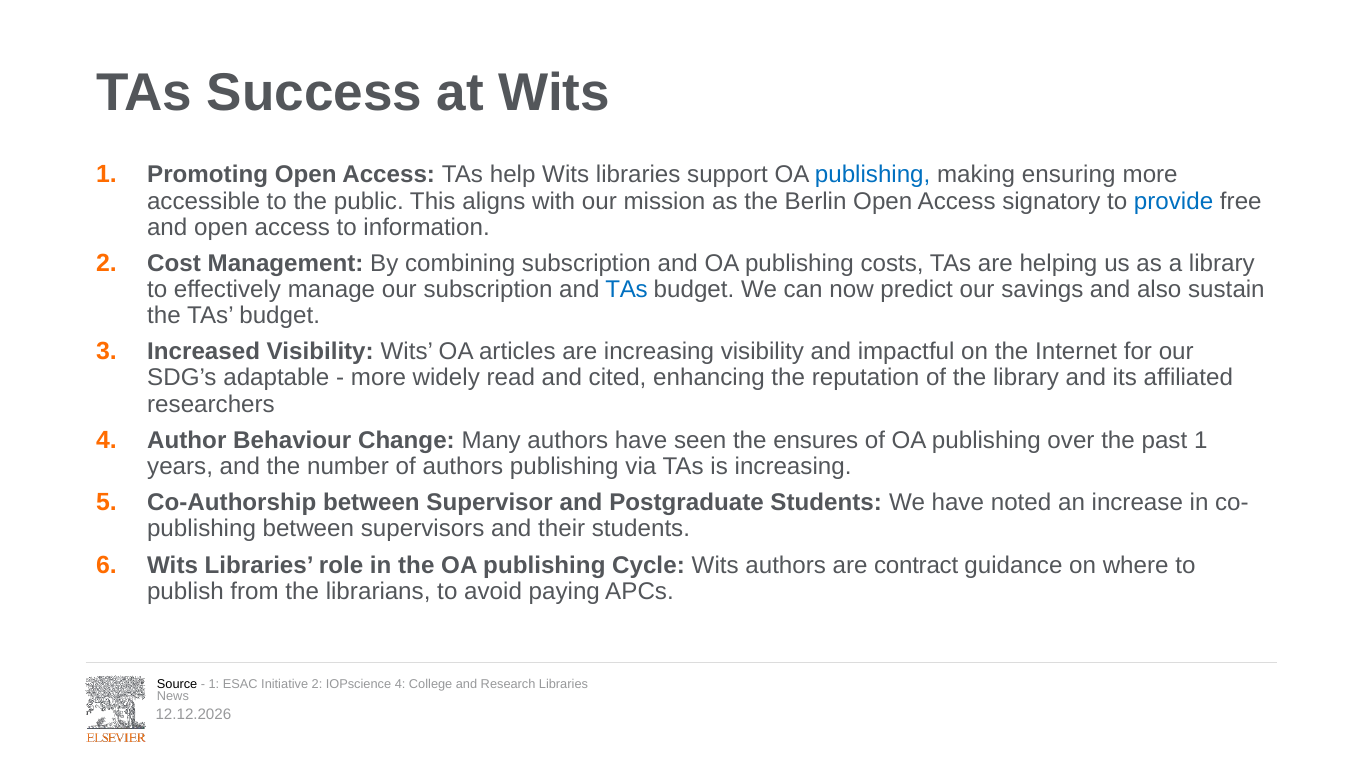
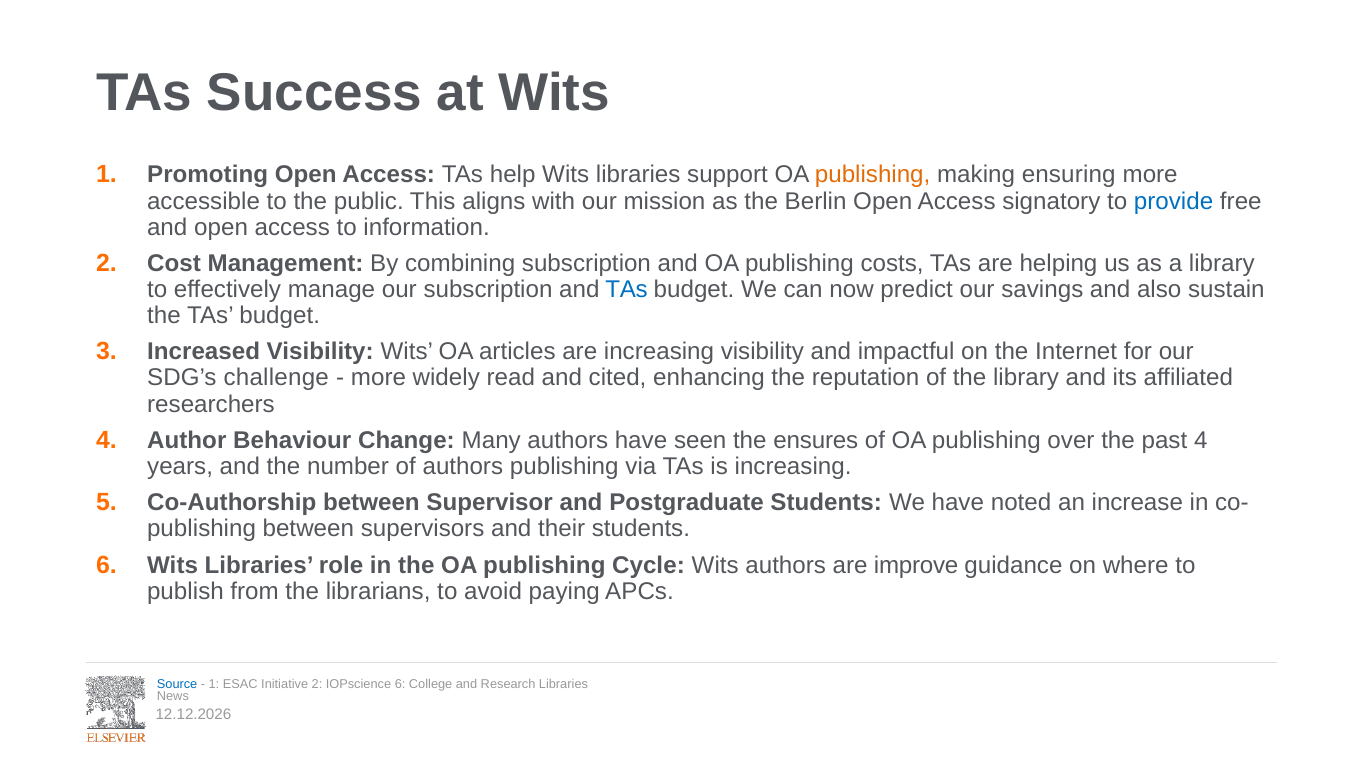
publishing at (873, 175) colour: blue -> orange
adaptable: adaptable -> challenge
past 1: 1 -> 4
contract: contract -> improve
Source colour: black -> blue
IOPscience 4: 4 -> 6
